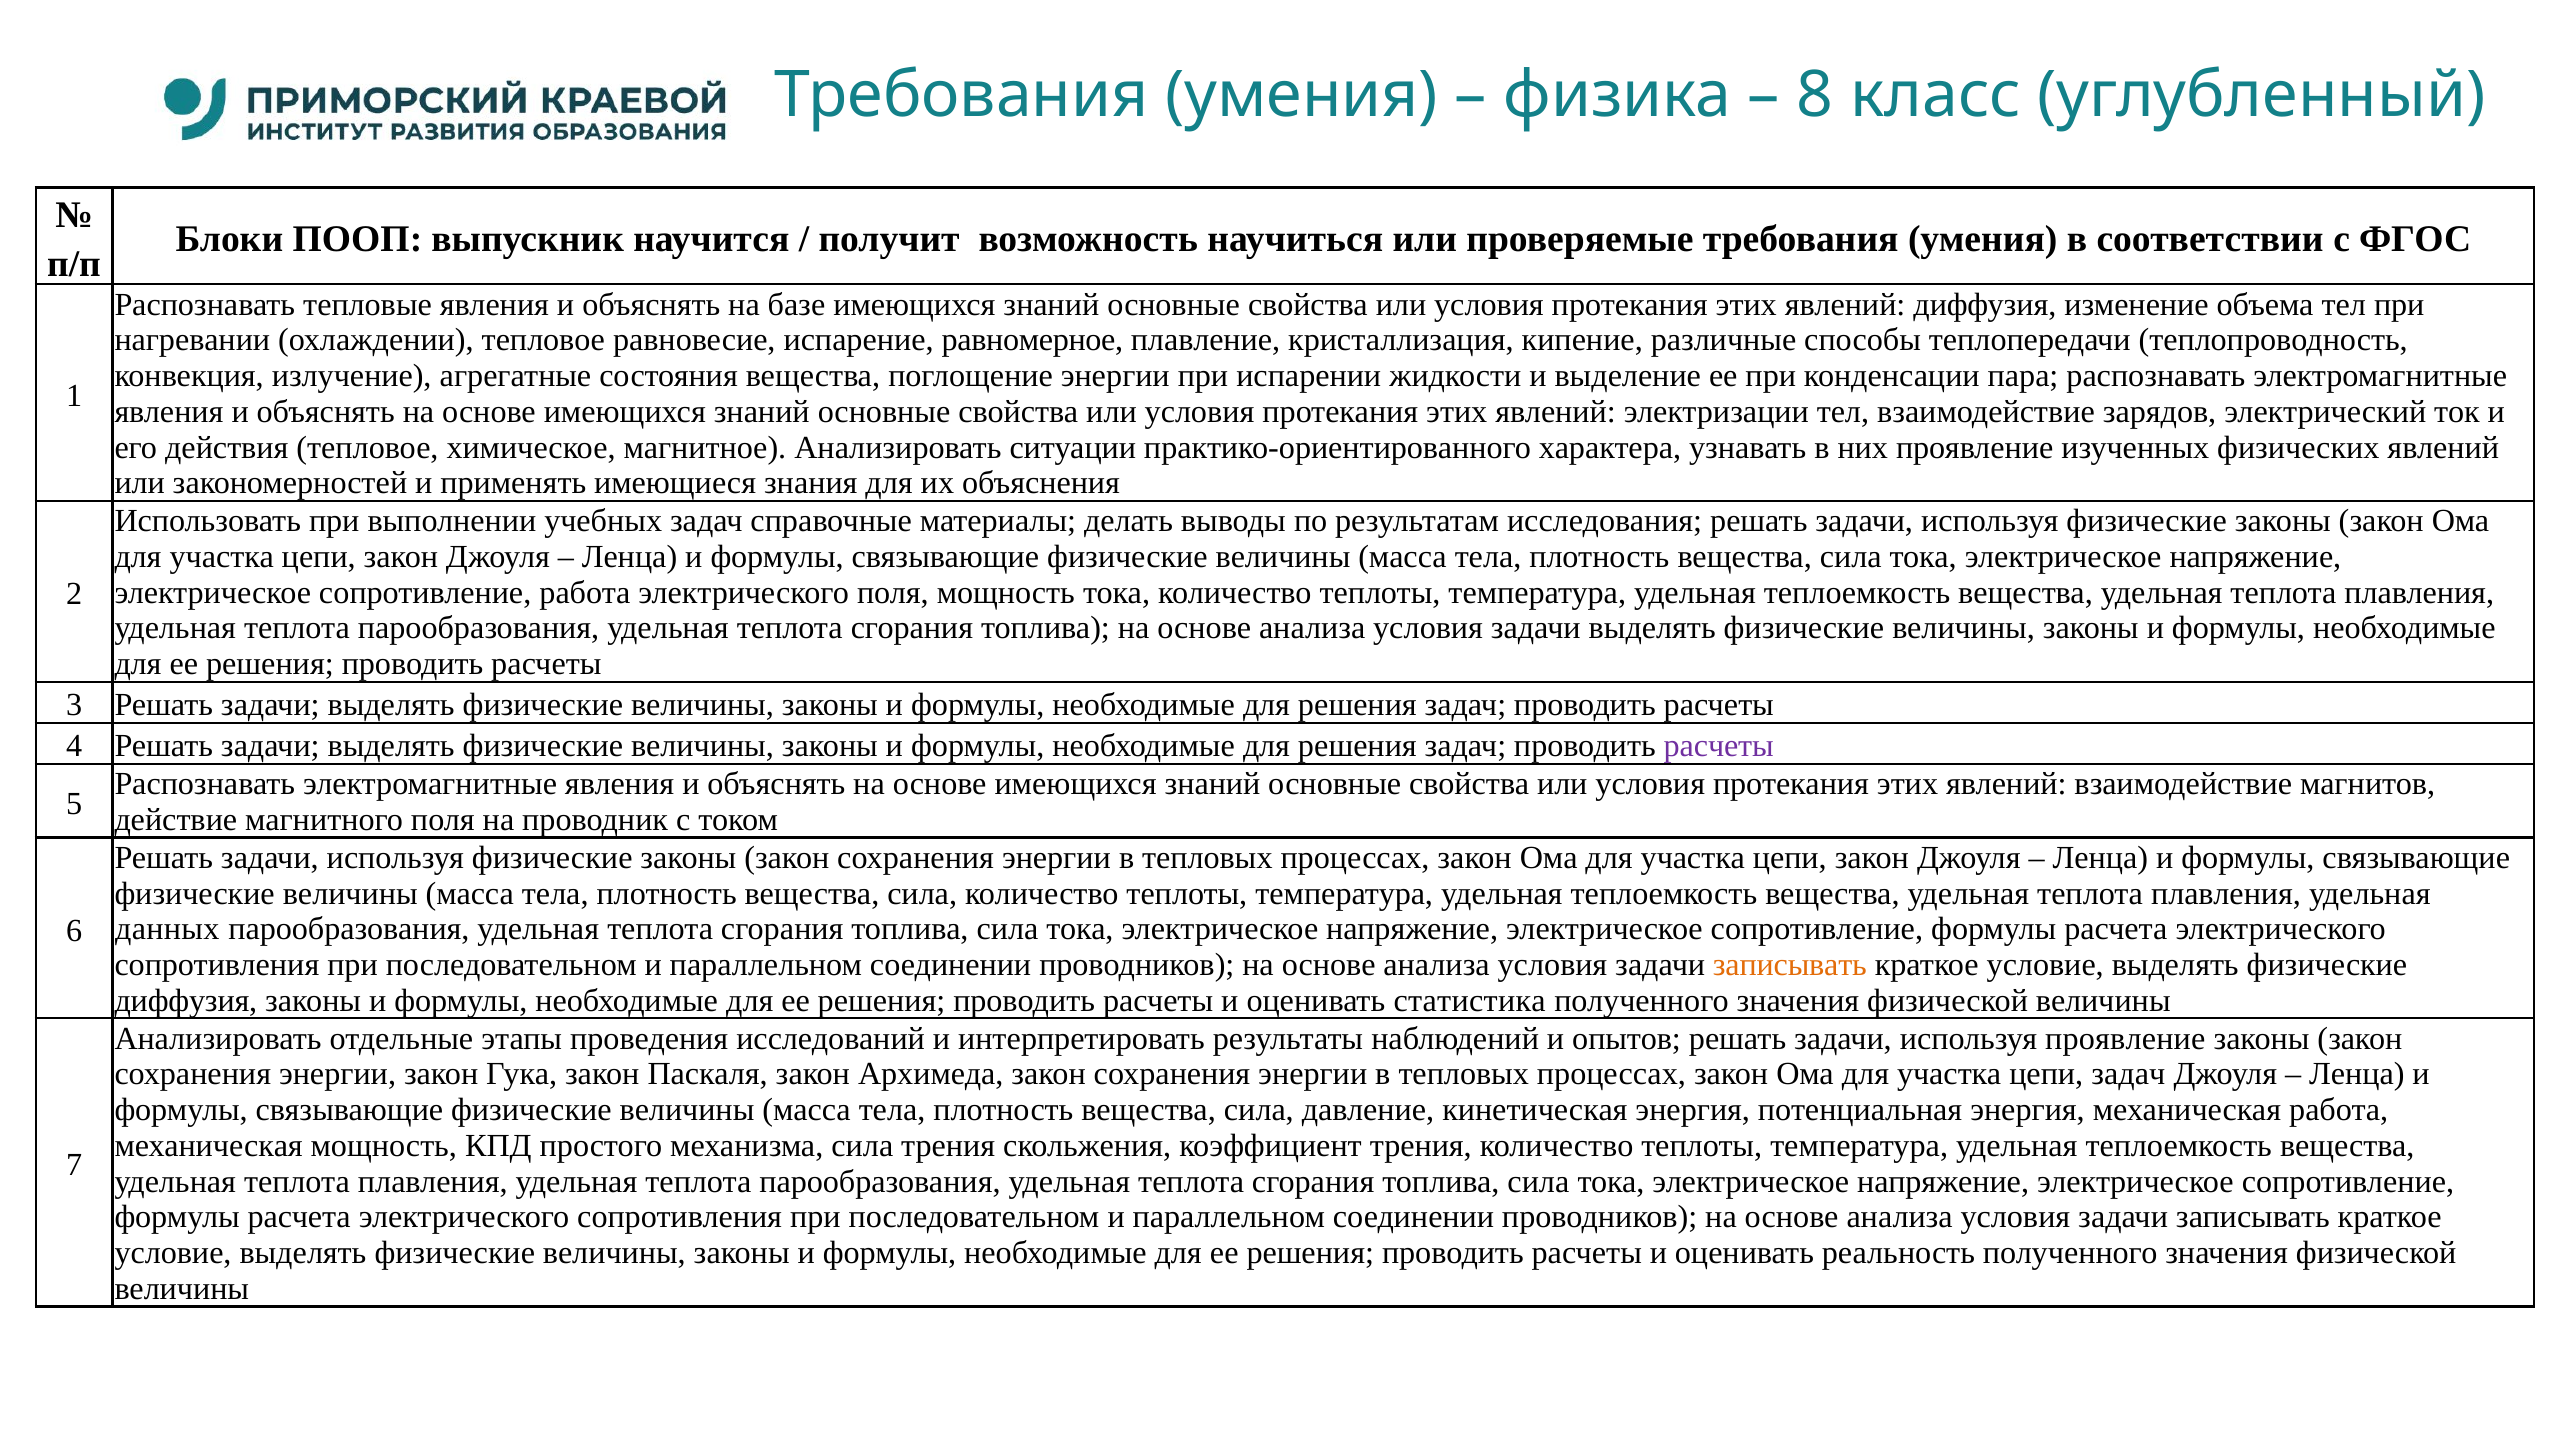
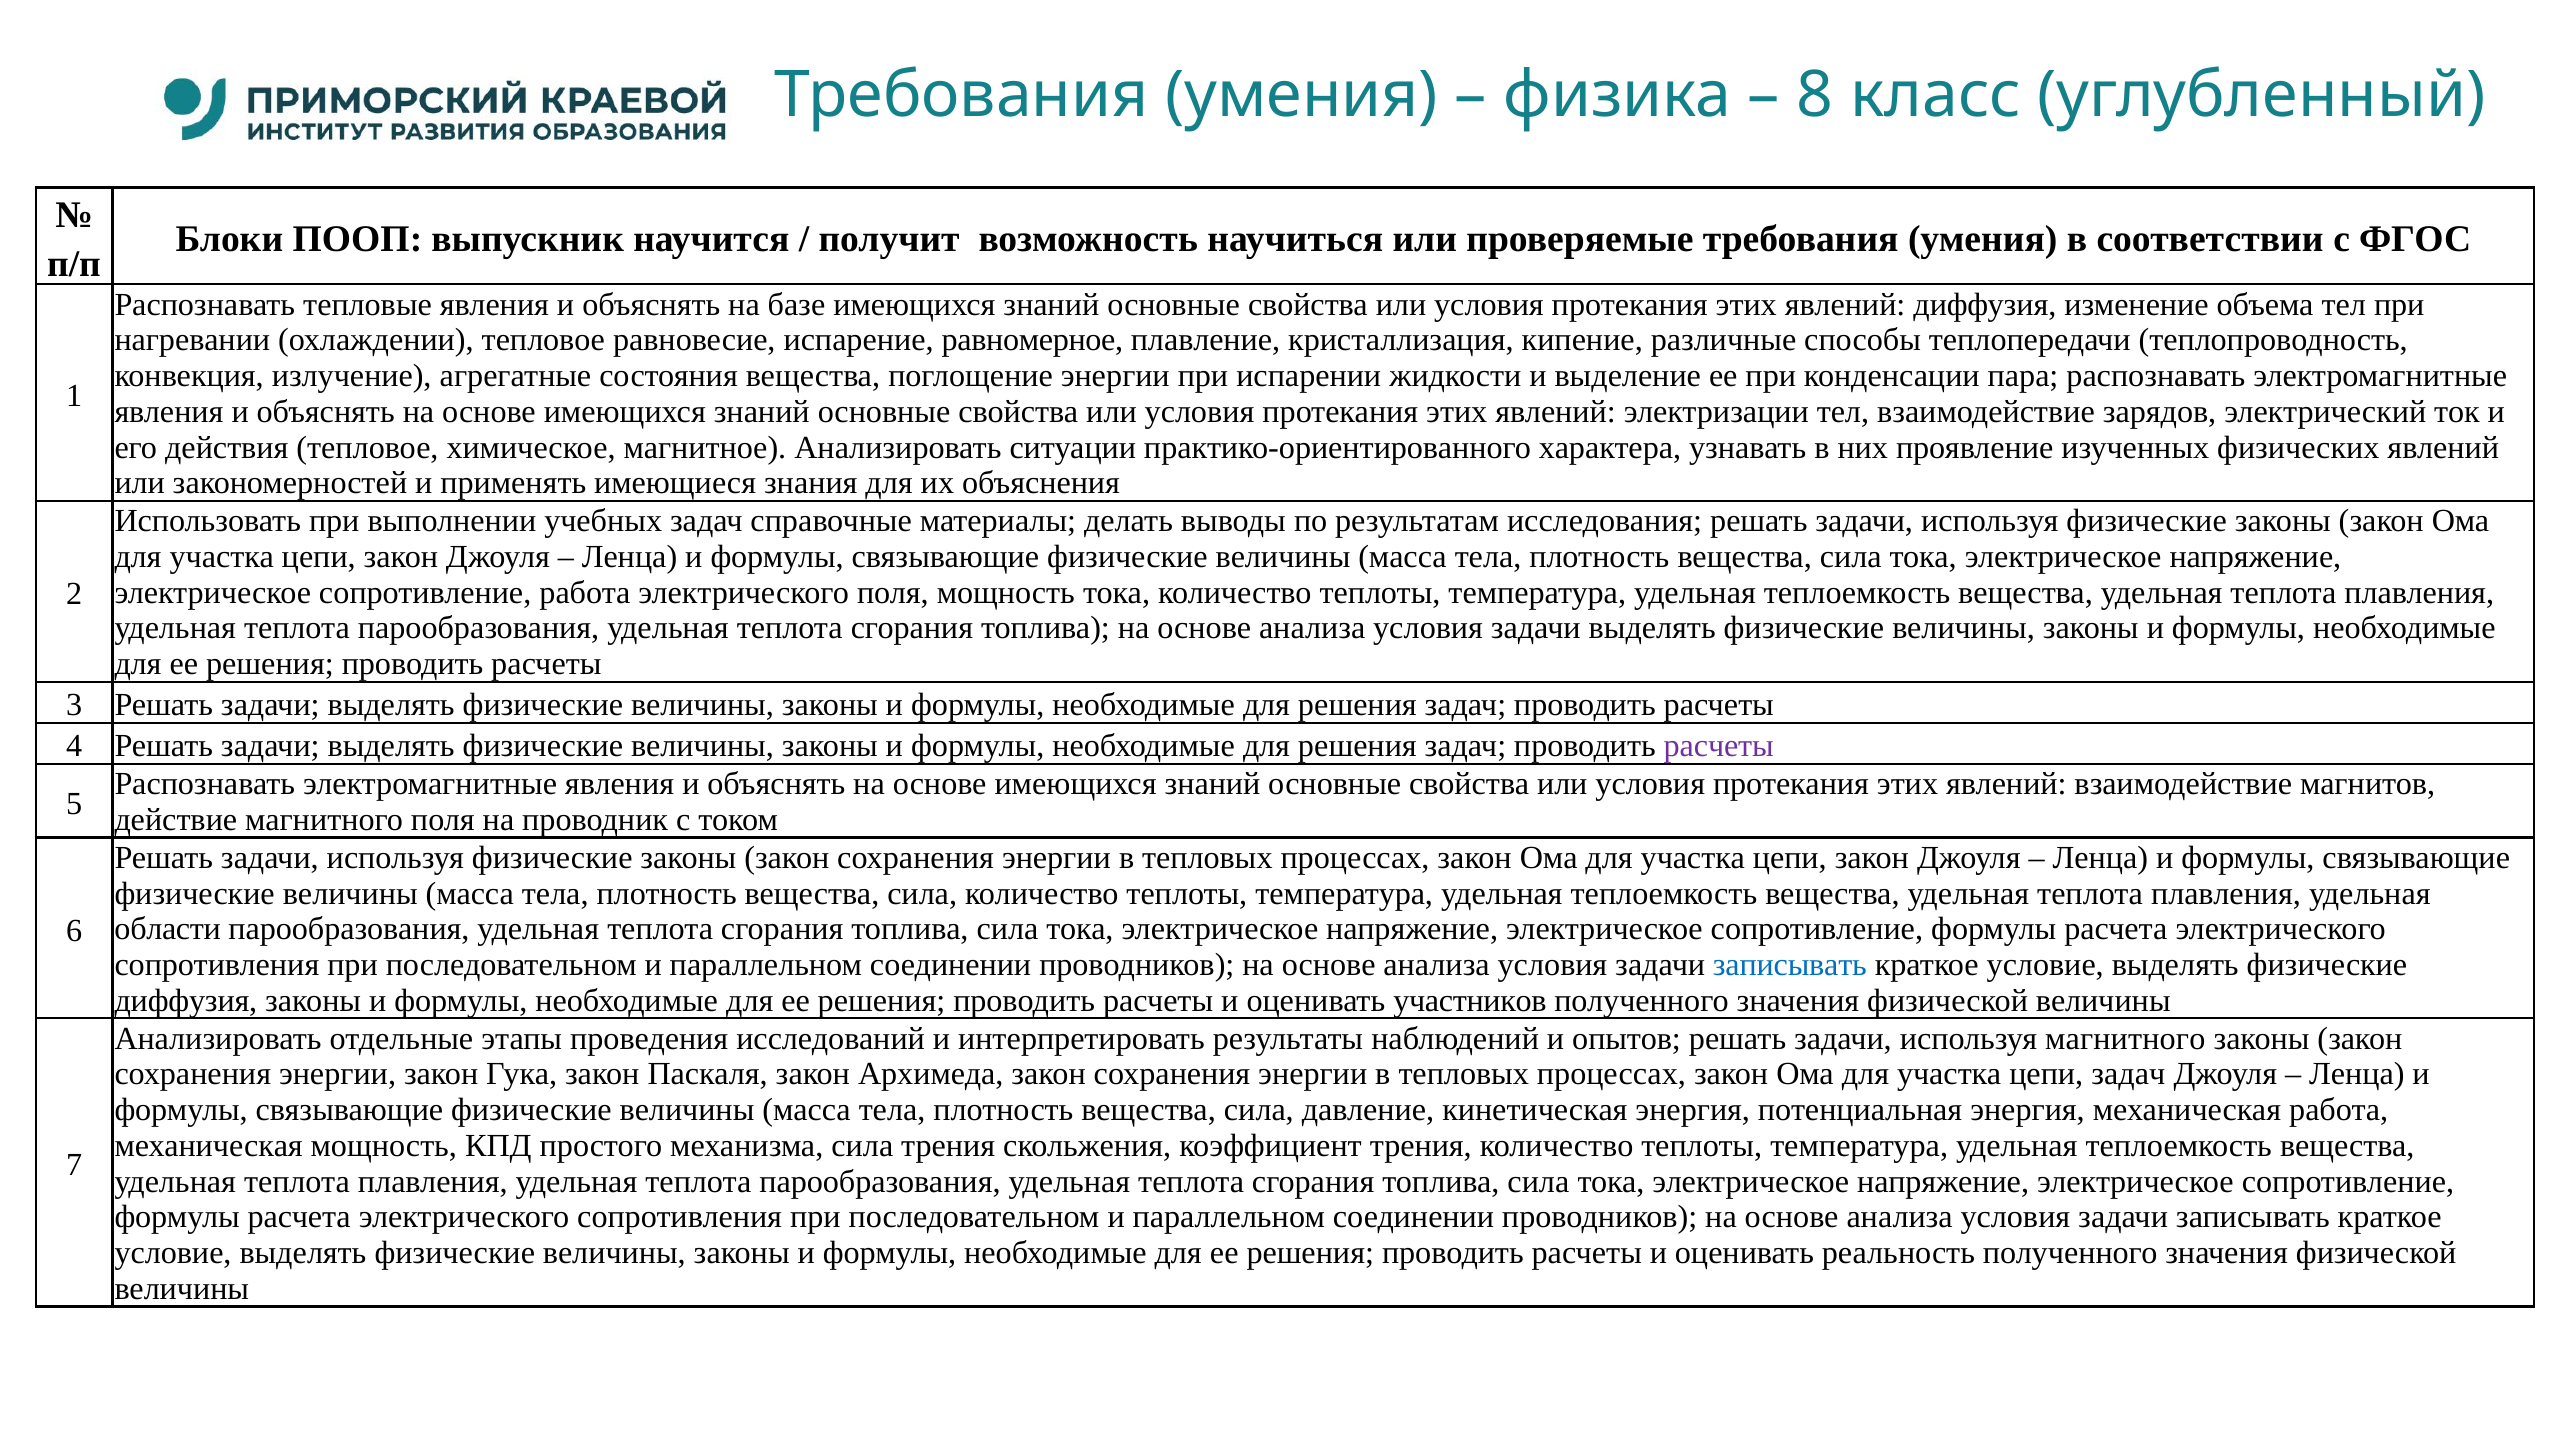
данных: данных -> области
записывать at (1790, 965) colour: orange -> blue
статистика: статистика -> участников
используя проявление: проявление -> магнитного
